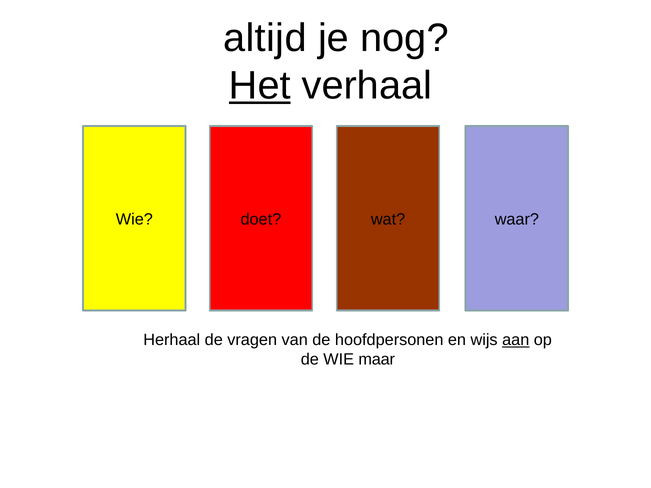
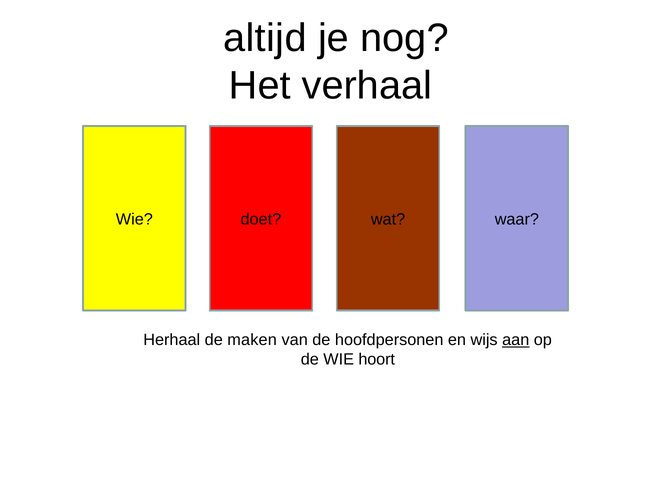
Het underline: present -> none
vragen: vragen -> maken
maar: maar -> hoort
